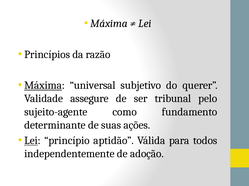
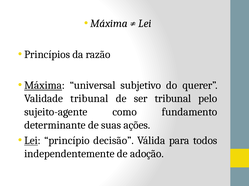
Validade assegure: assegure -> tribunal
aptidão: aptidão -> decisão
